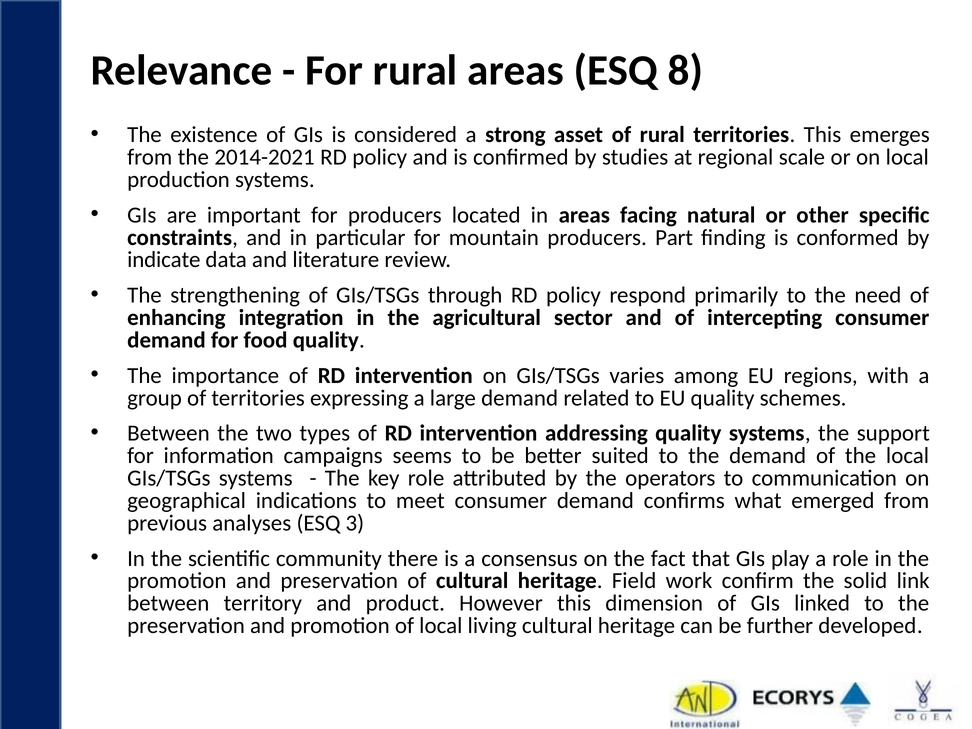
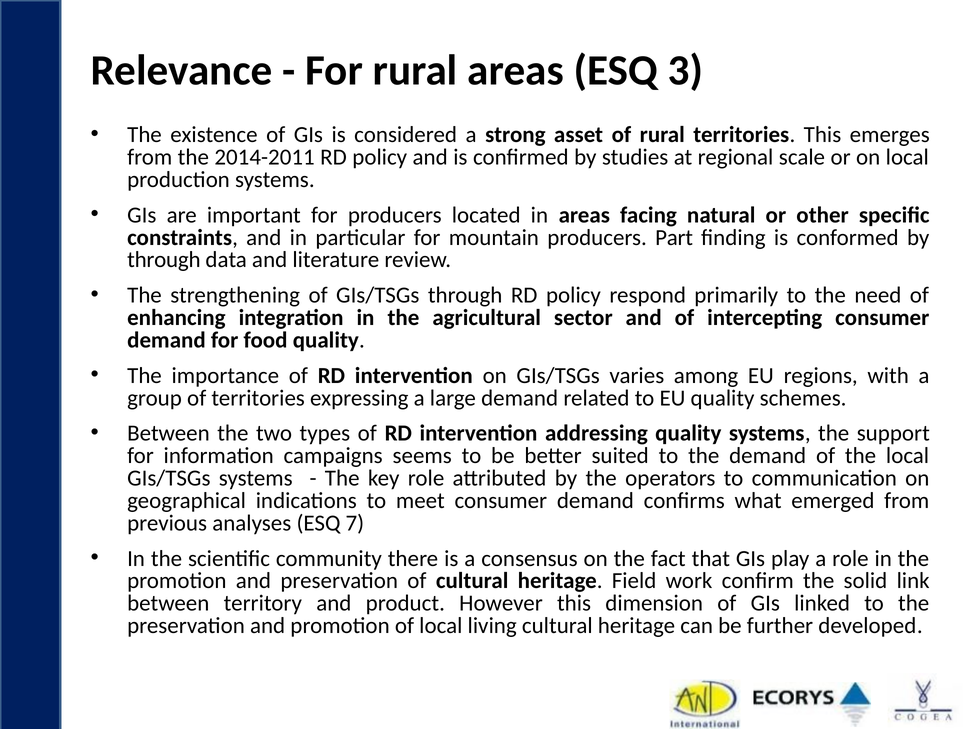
8: 8 -> 3
2014-2021: 2014-2021 -> 2014-2011
indicate at (164, 260): indicate -> through
3: 3 -> 7
